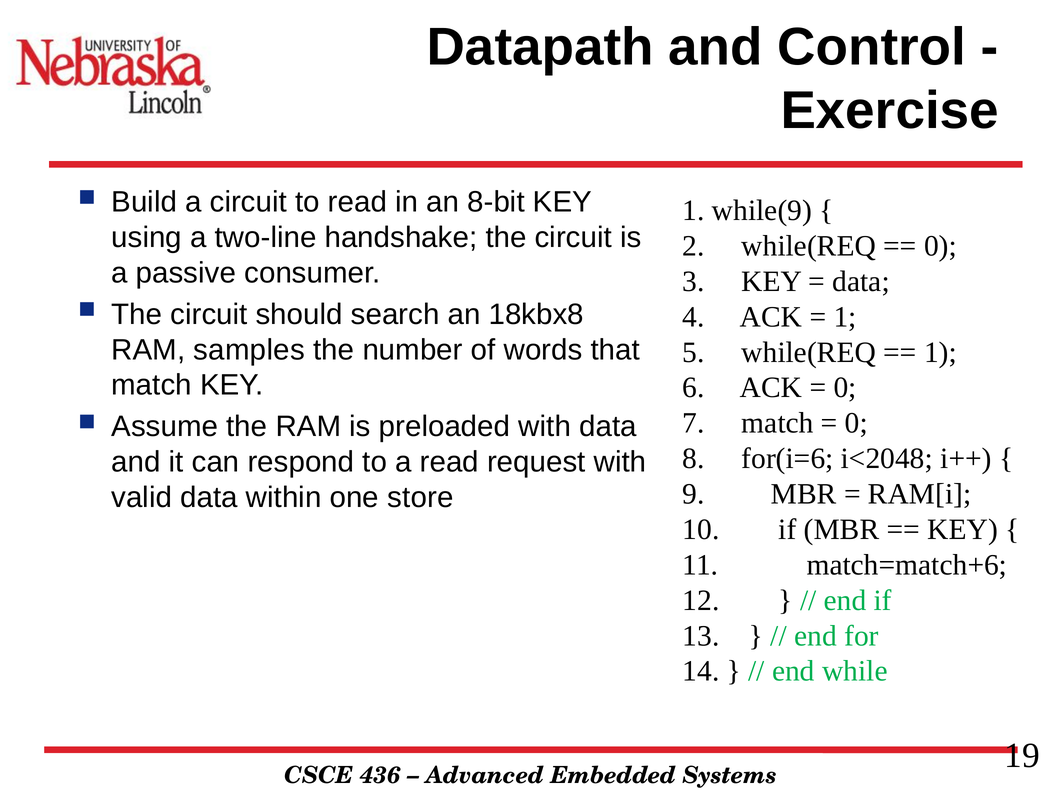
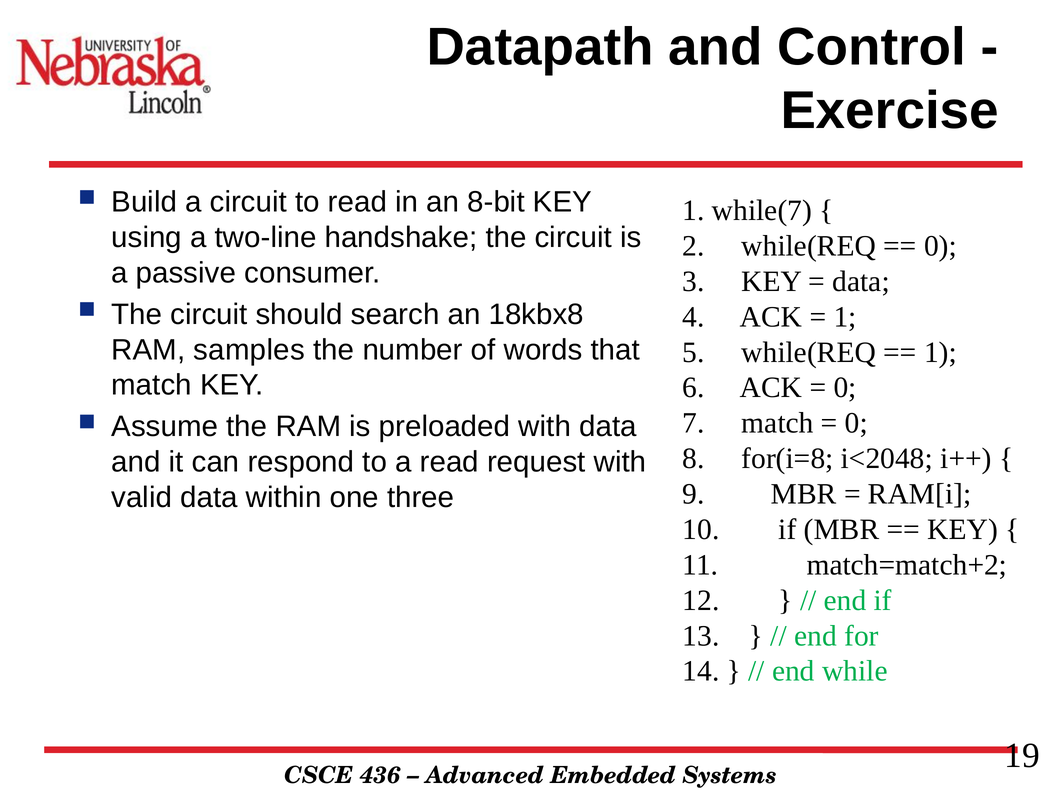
while(9: while(9 -> while(7
for(i=6: for(i=6 -> for(i=8
store: store -> three
match=match+6: match=match+6 -> match=match+2
